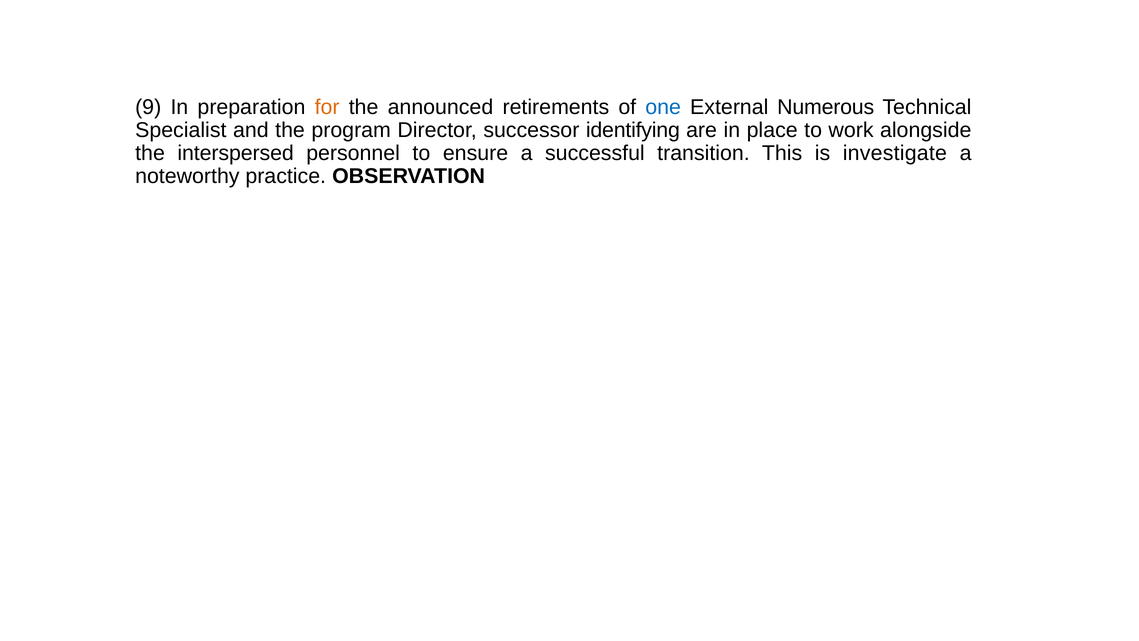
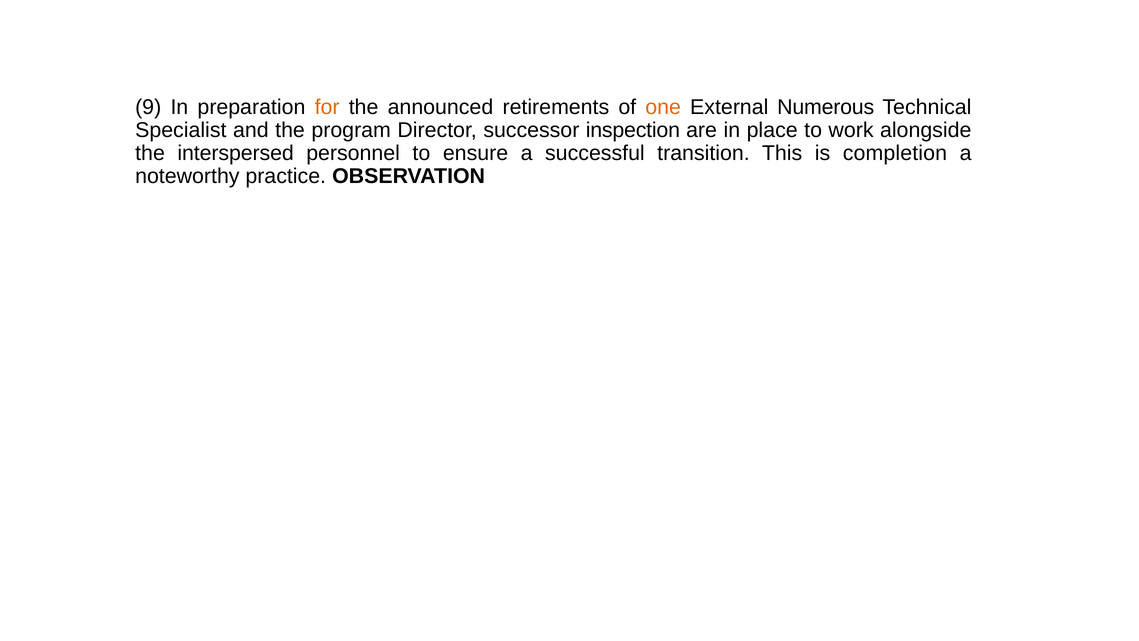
one colour: blue -> orange
identifying: identifying -> inspection
investigate: investigate -> completion
